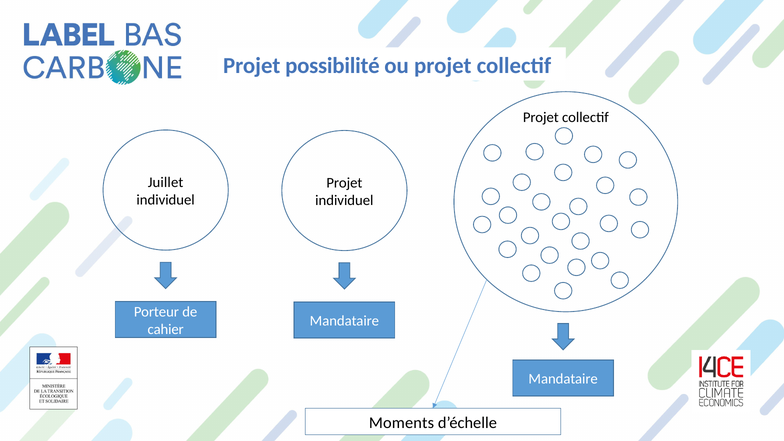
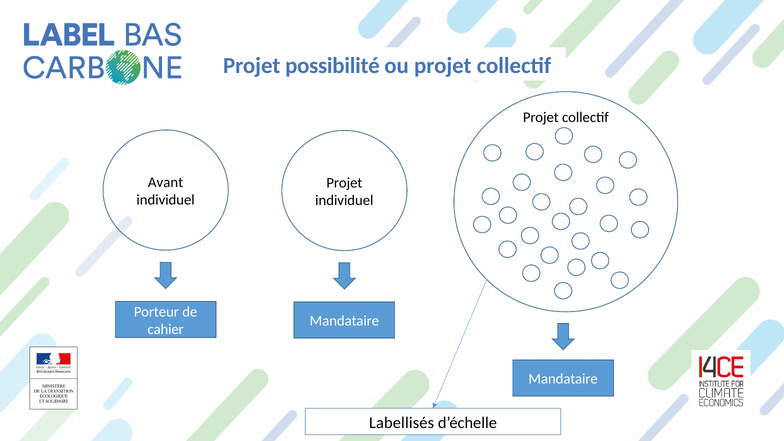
Juillet: Juillet -> Avant
Moments: Moments -> Labellisés
